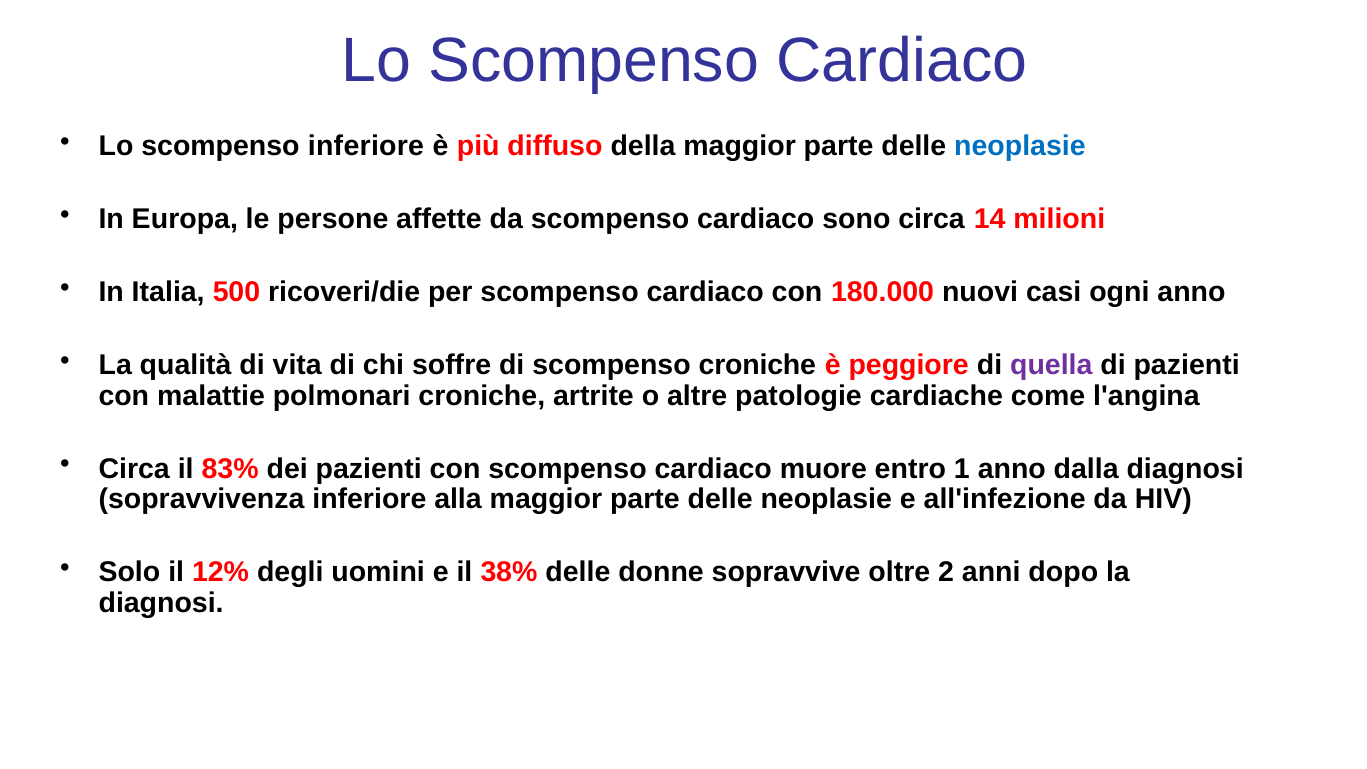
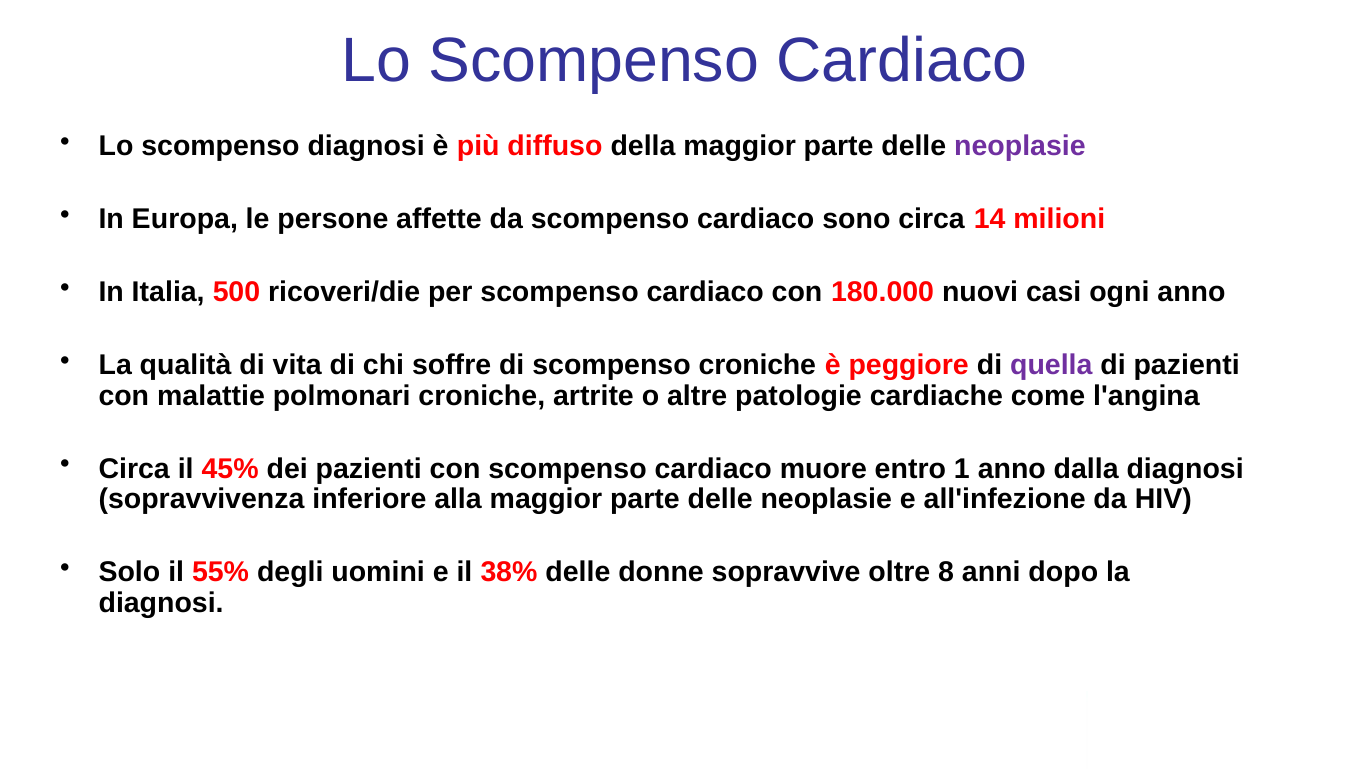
scompenso inferiore: inferiore -> diagnosi
neoplasie at (1020, 146) colour: blue -> purple
83%: 83% -> 45%
12%: 12% -> 55%
2: 2 -> 8
